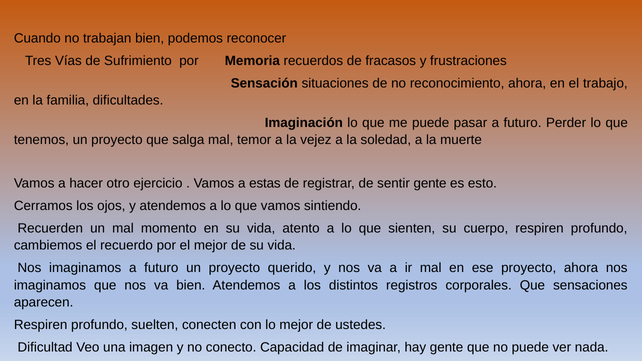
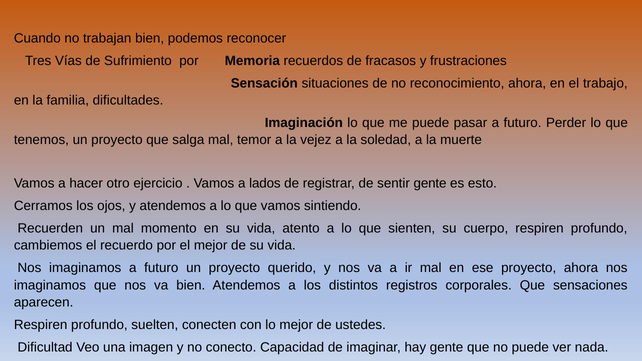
estas: estas -> lados
